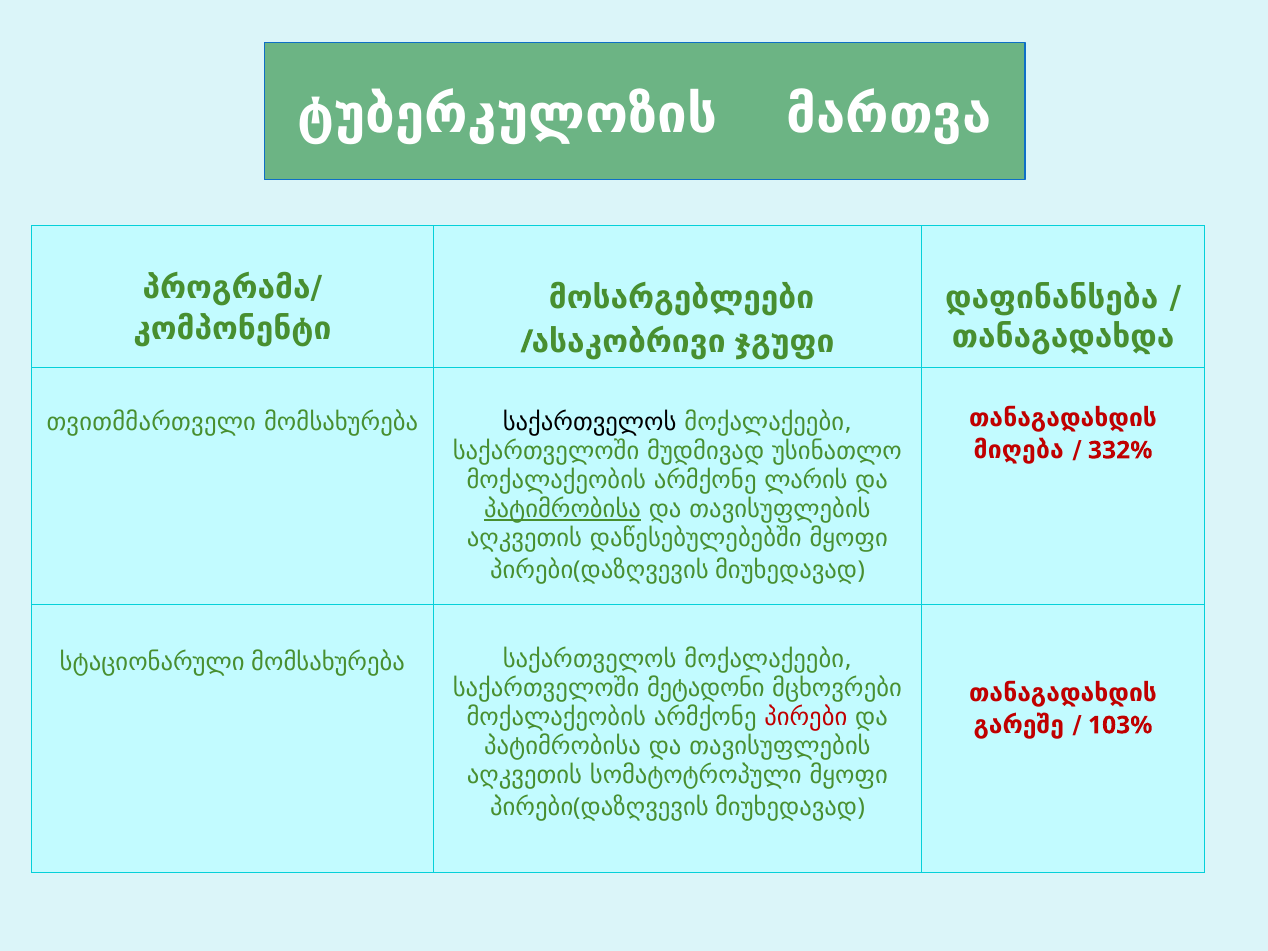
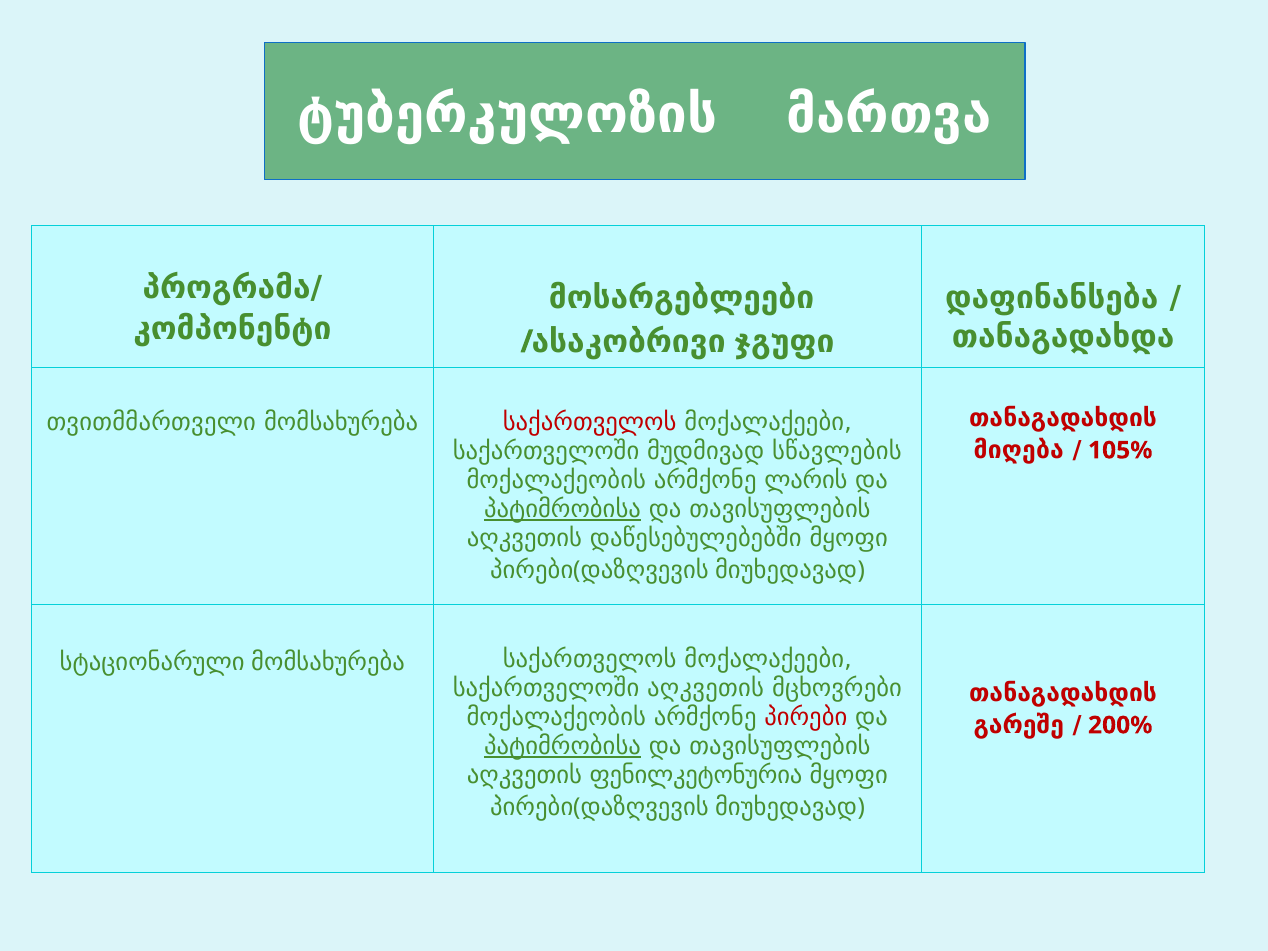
საქართველოს at (590, 423) colour: black -> red
332%: 332% -> 105%
უსინათლო: უსინათლო -> სწავლების
საქართველოში მეტადონი: მეტადონი -> აღკვეთის
103%: 103% -> 200%
პატიმრობისა at (562, 746) underline: none -> present
სომატოტროპული: სომატოტროპული -> ფენილკეტონურია
